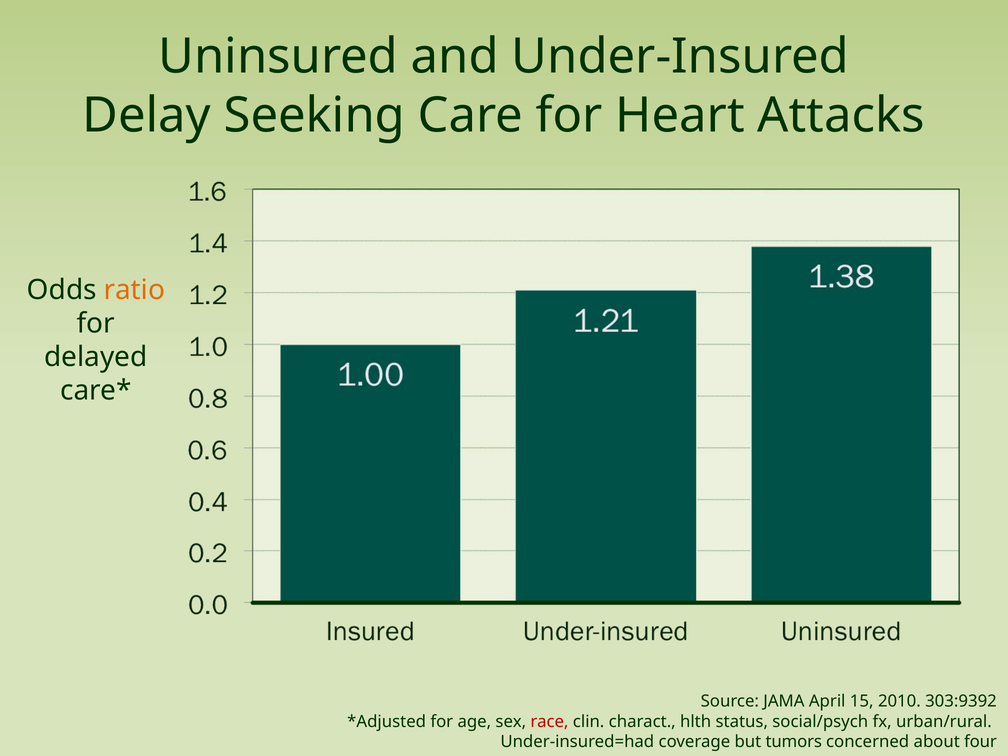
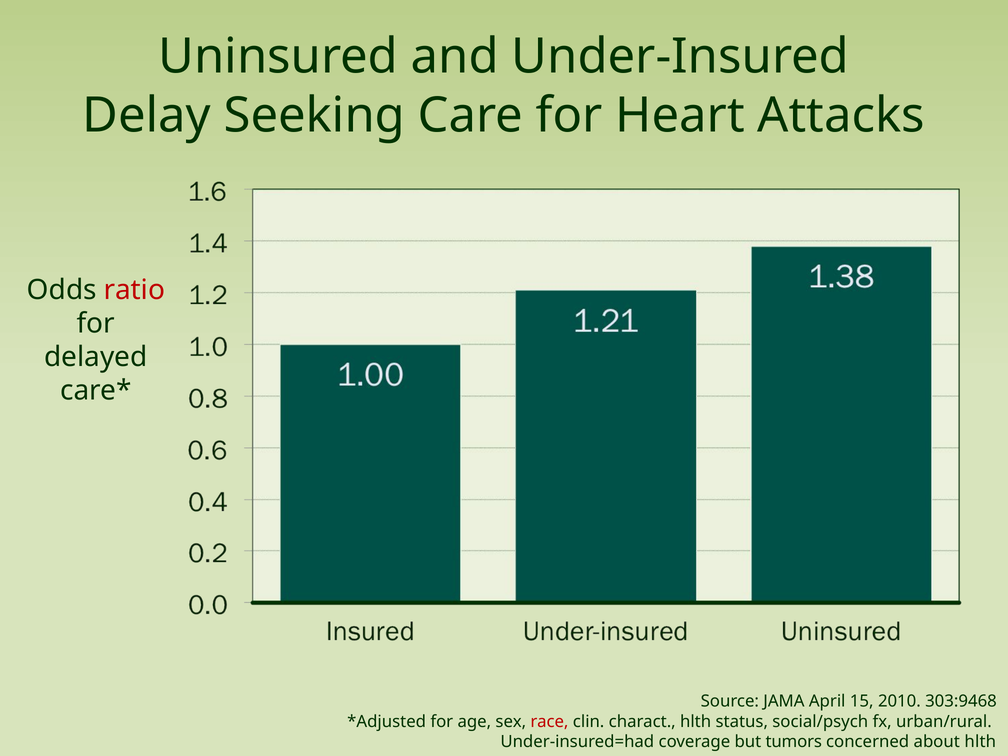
ratio colour: orange -> red
303:9392: 303:9392 -> 303:9468
about four: four -> hlth
